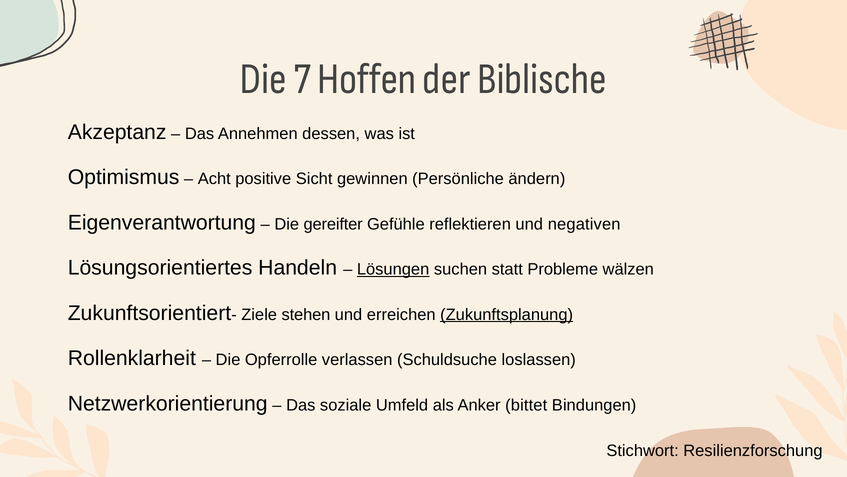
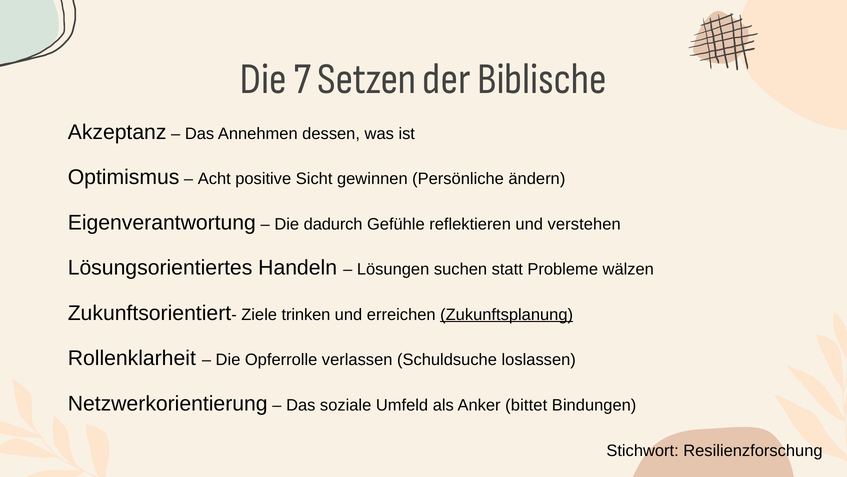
Hoffen: Hoffen -> Setzen
gereifter: gereifter -> dadurch
negativen: negativen -> verstehen
Lösungen underline: present -> none
stehen: stehen -> trinken
